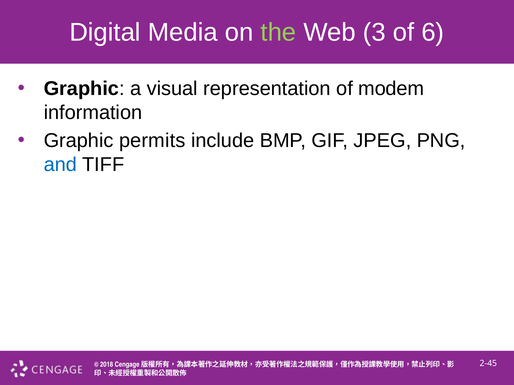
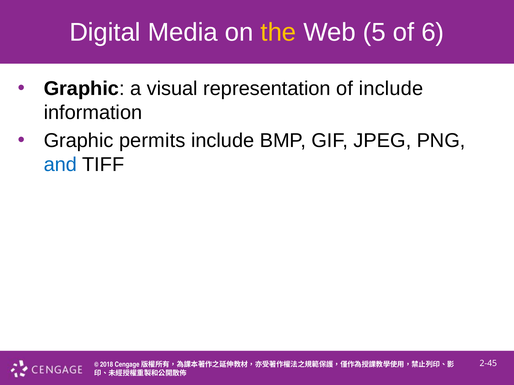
the colour: light green -> yellow
3: 3 -> 5
of modem: modem -> include
